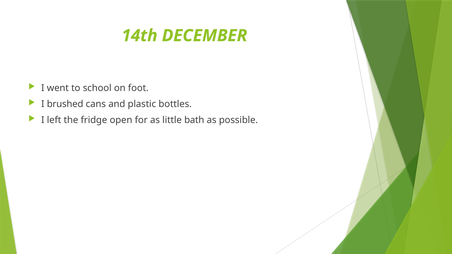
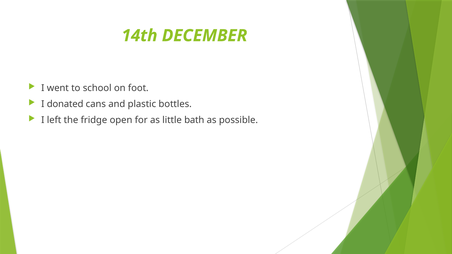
brushed: brushed -> donated
